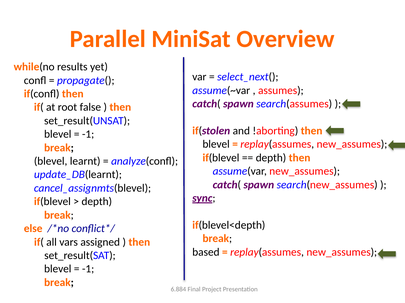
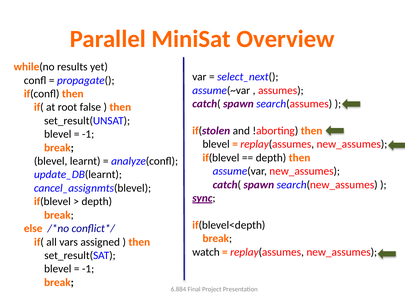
based: based -> watch
